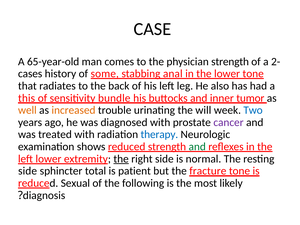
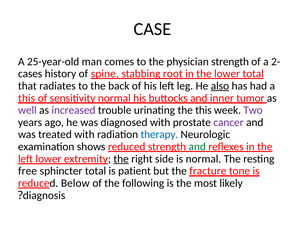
65-year-old: 65-year-old -> 25-year-old
some: some -> spine
anal: anal -> root
lower tone: tone -> total
also underline: none -> present
sensitivity bundle: bundle -> normal
well colour: orange -> purple
increased colour: orange -> purple
the will: will -> this
Two colour: blue -> purple
side at (28, 171): side -> free
Sexual: Sexual -> Below
